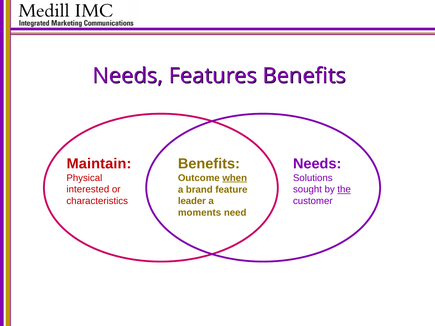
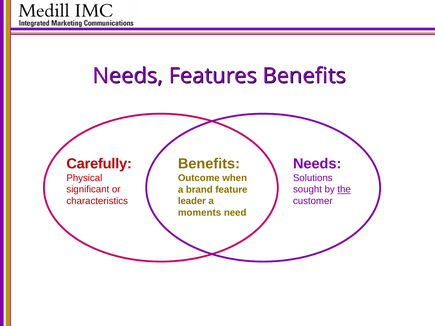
Maintain: Maintain -> Carefully
when underline: present -> none
interested: interested -> significant
